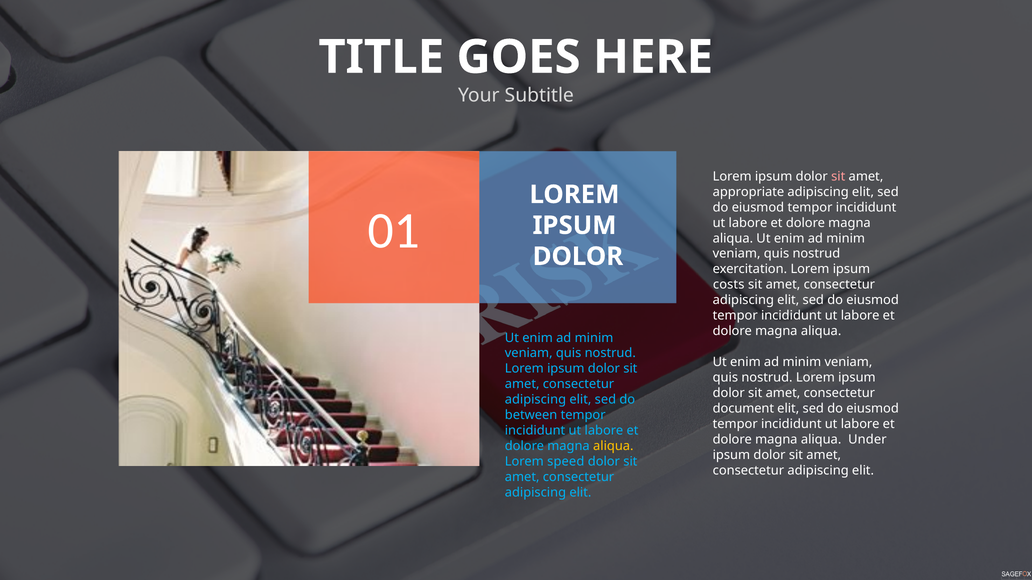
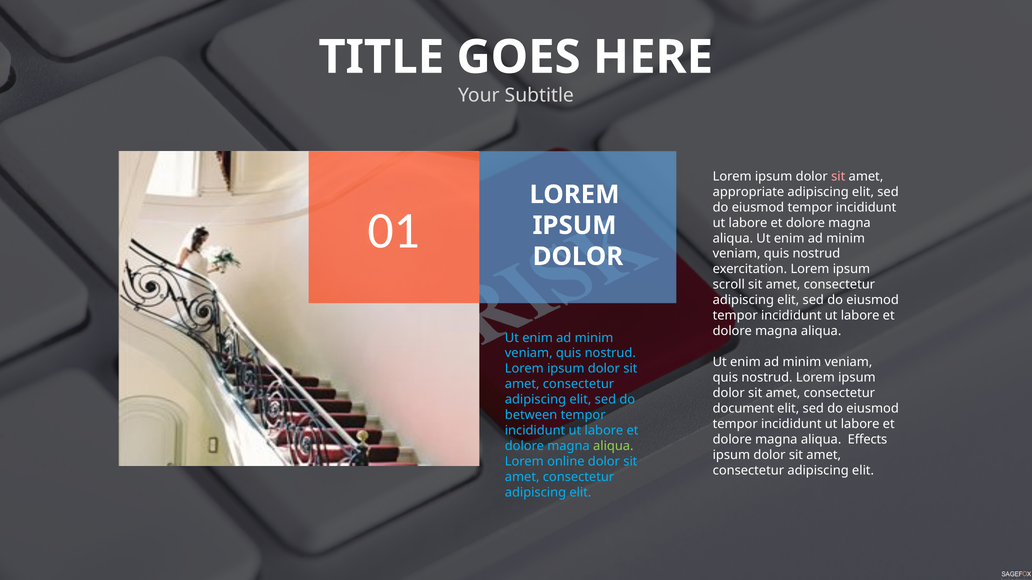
costs: costs -> scroll
Under: Under -> Effects
aliqua at (613, 446) colour: yellow -> light green
speed: speed -> online
